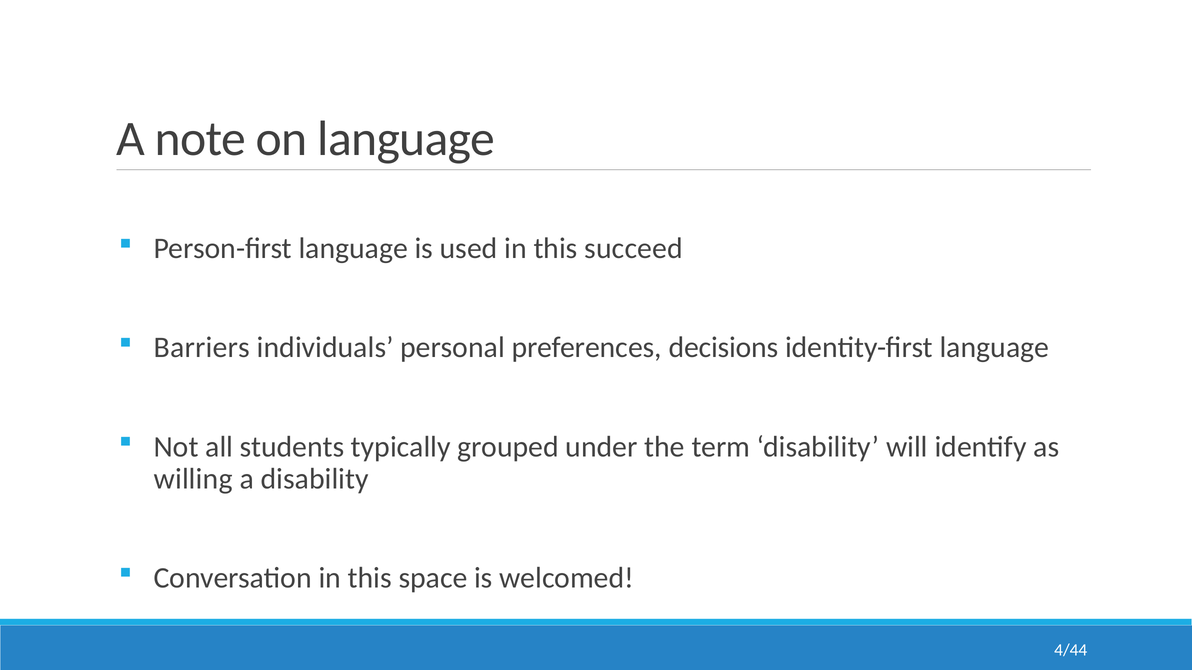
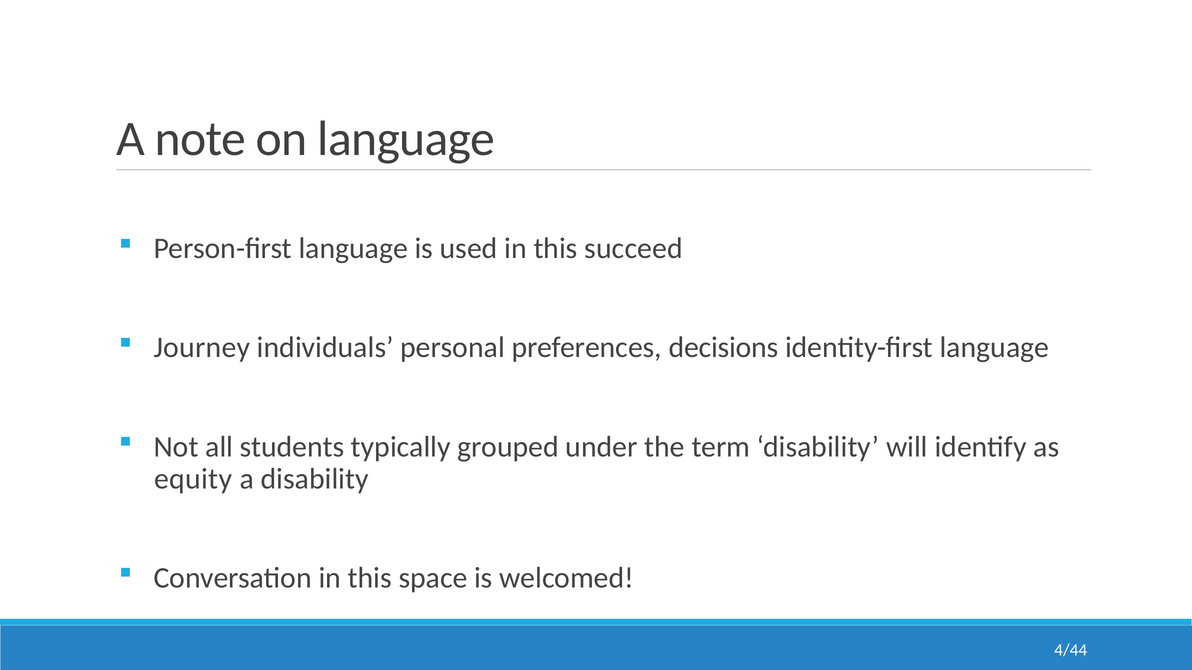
Barriers: Barriers -> Journey
willing: willing -> equity
